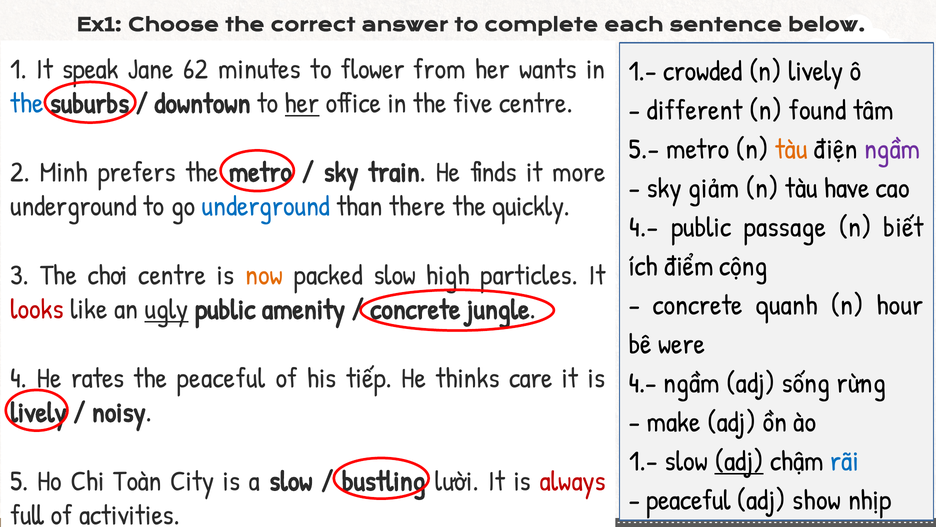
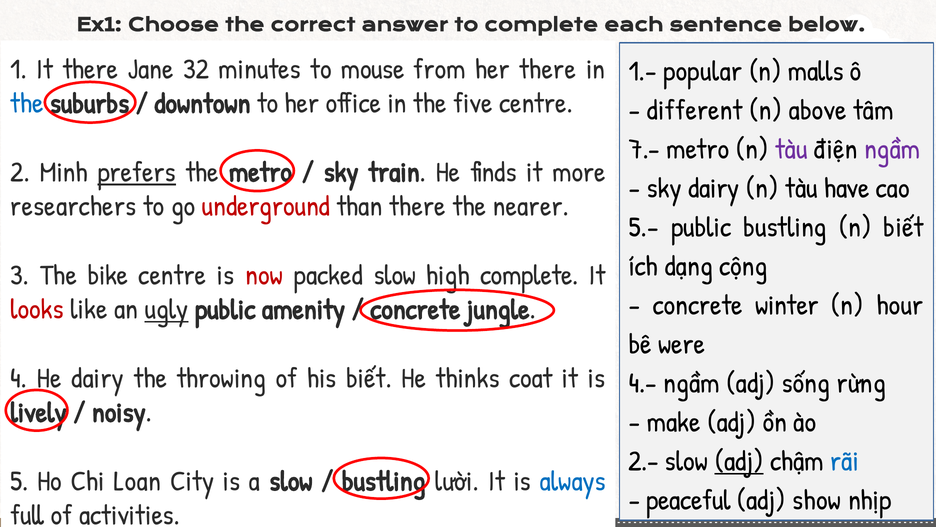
It speak: speak -> there
62: 62 -> 32
flower: flower -> mouse
her wants: wants -> there
crowded: crowded -> popular
n lively: lively -> malls
her at (302, 103) underline: present -> none
found: found -> above
5.-: 5.- -> 7.-
tàu at (791, 149) colour: orange -> purple
prefers underline: none -> present
sky giảm: giảm -> dairy
underground at (74, 206): underground -> researchers
underground at (266, 206) colour: blue -> red
quickly: quickly -> nearer
4.- at (644, 227): 4.- -> 5.-
public passage: passage -> bustling
điểm: điểm -> dạng
chơi: chơi -> bike
now colour: orange -> red
high particles: particles -> complete
quanh: quanh -> winter
He rates: rates -> dairy
the peaceful: peaceful -> throwing
his tiếp: tiếp -> biết
care: care -> coat
1.- at (643, 461): 1.- -> 2.-
Toàn: Toàn -> Loan
always colour: red -> blue
